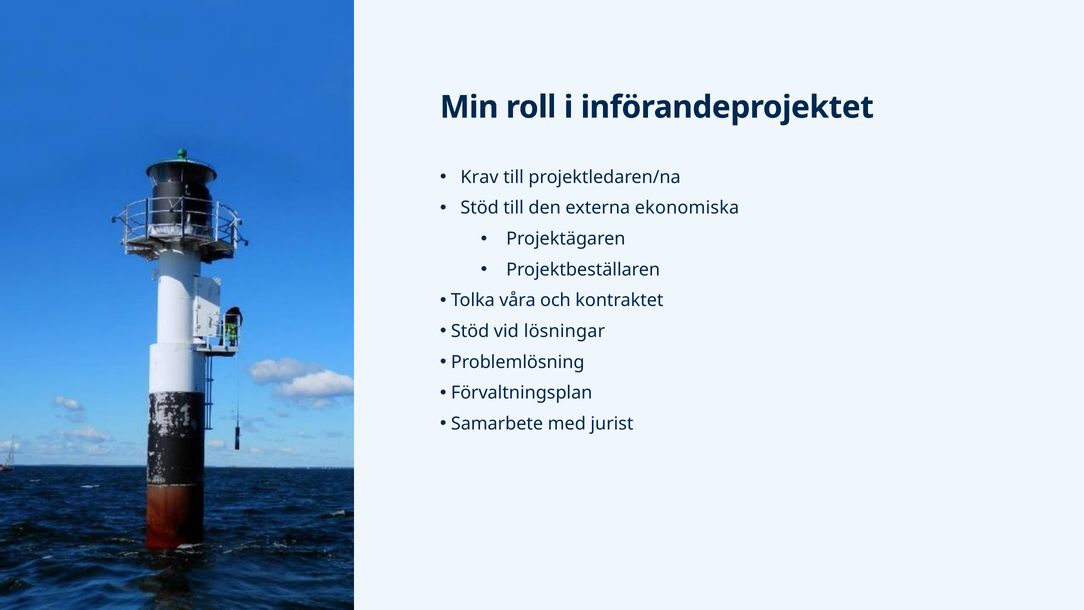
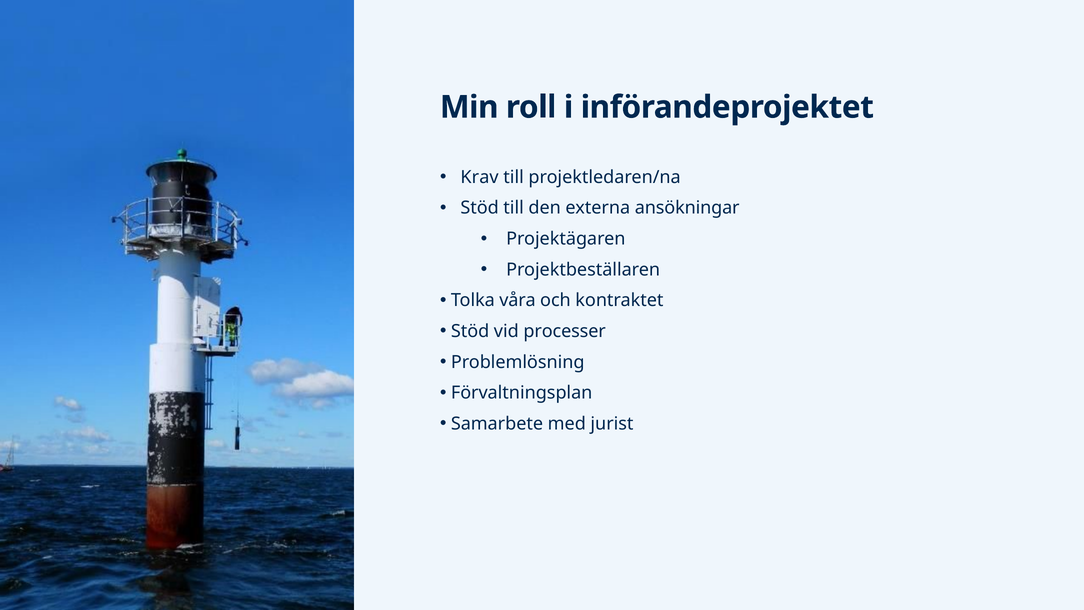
ekonomiska: ekonomiska -> ansökningar
lösningar: lösningar -> processer
